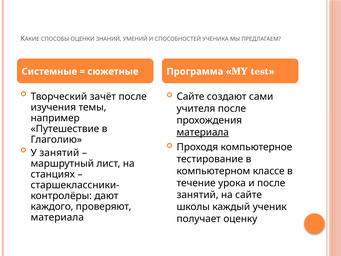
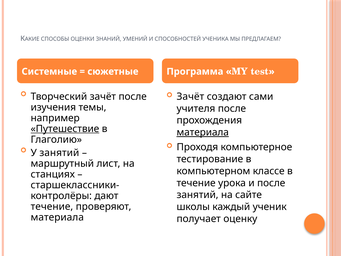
Сайте at (191, 96): Сайте -> Зачёт
Путешествие underline: none -> present
каждого at (52, 206): каждого -> течение
